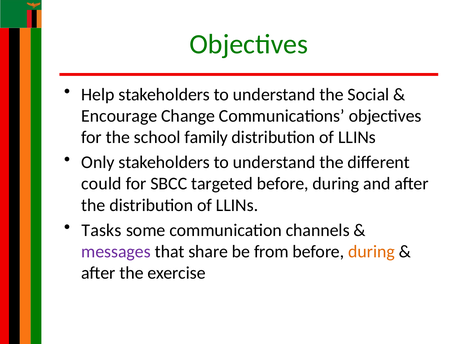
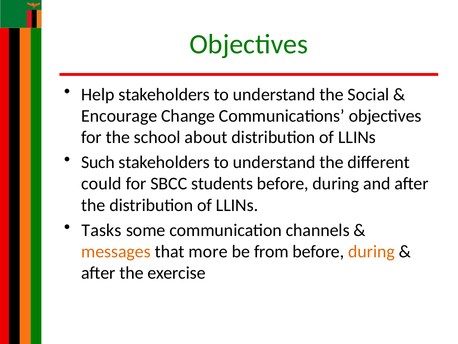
family: family -> about
Only: Only -> Such
targeted: targeted -> students
messages colour: purple -> orange
share: share -> more
